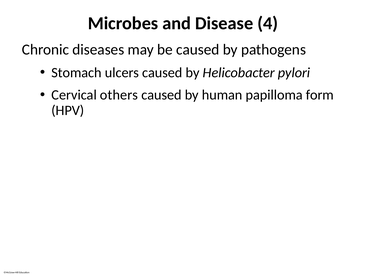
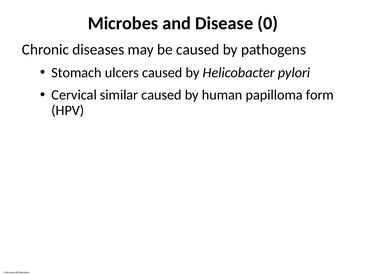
4: 4 -> 0
others: others -> similar
